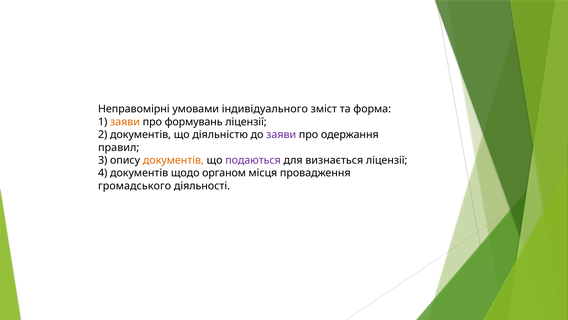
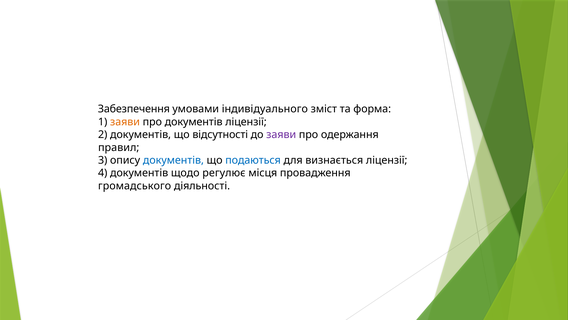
Неправомірні: Неправомірні -> Забезпечення
про формувань: формувань -> документів
діяльністю: діяльністю -> відсутності
документів at (173, 160) colour: orange -> blue
подаються colour: purple -> blue
органом: органом -> регулює
